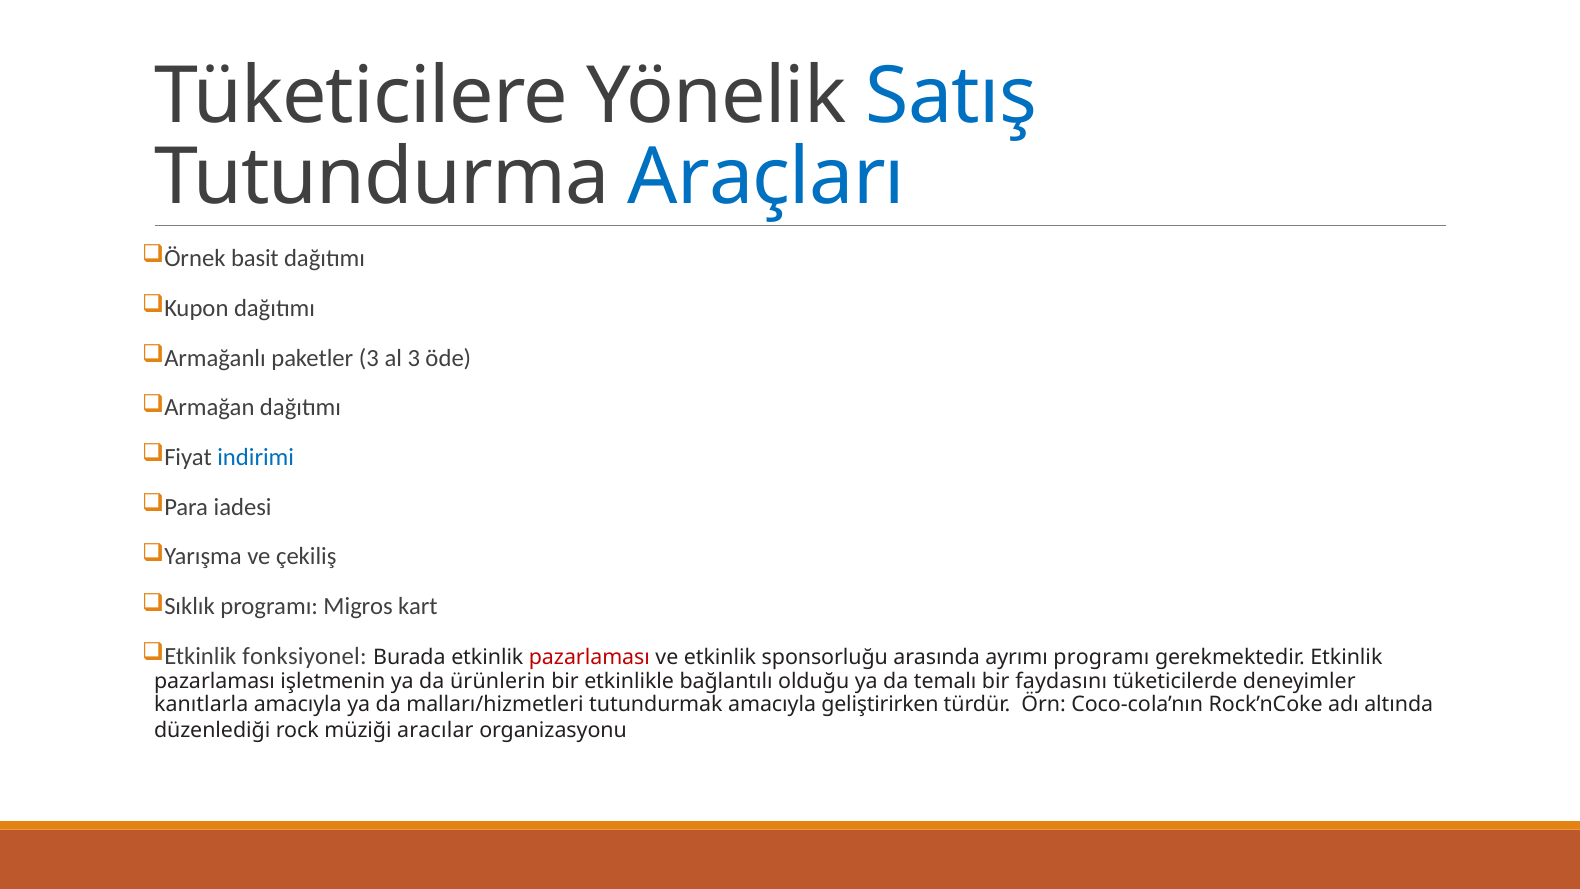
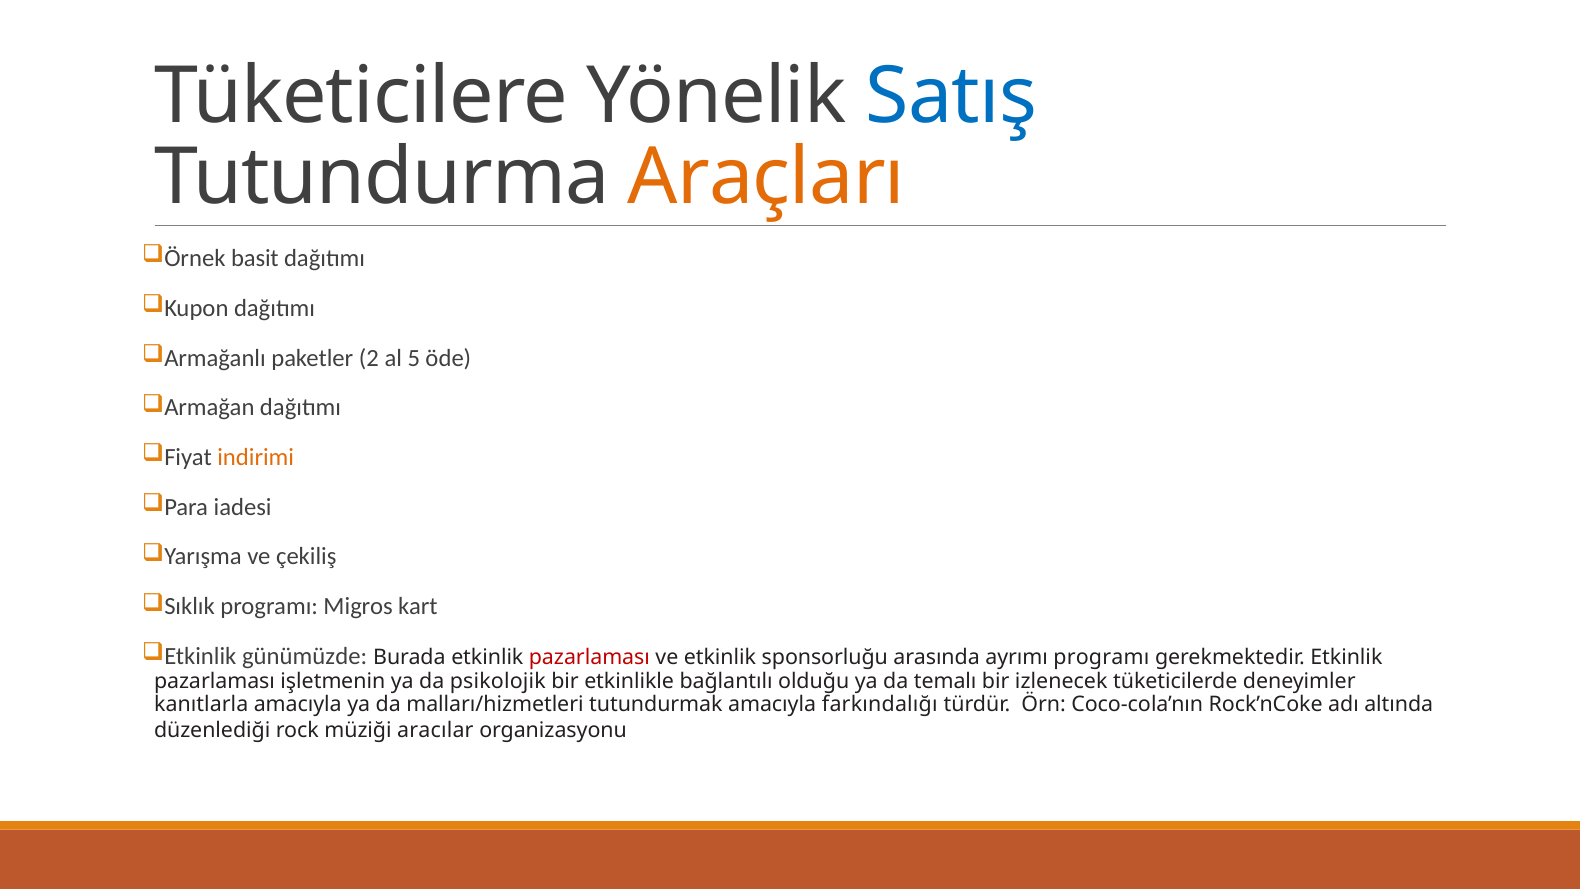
Araçları colour: blue -> orange
paketler 3: 3 -> 2
al 3: 3 -> 5
indirimi colour: blue -> orange
fonksiyonel: fonksiyonel -> günümüzde
ürünlerin: ürünlerin -> psikolojik
faydasını: faydasını -> izlenecek
geliştirirken: geliştirirken -> farkındalığı
